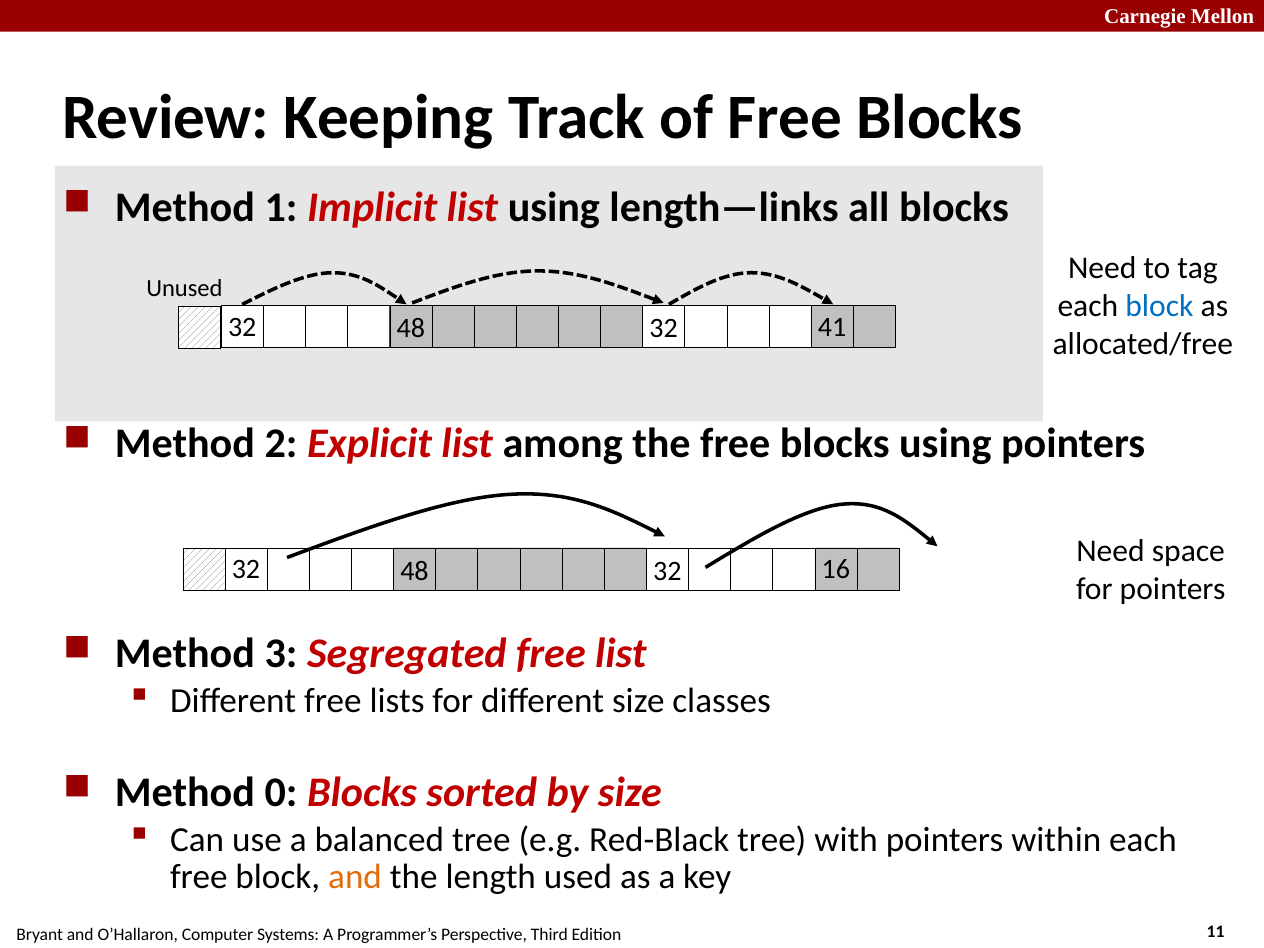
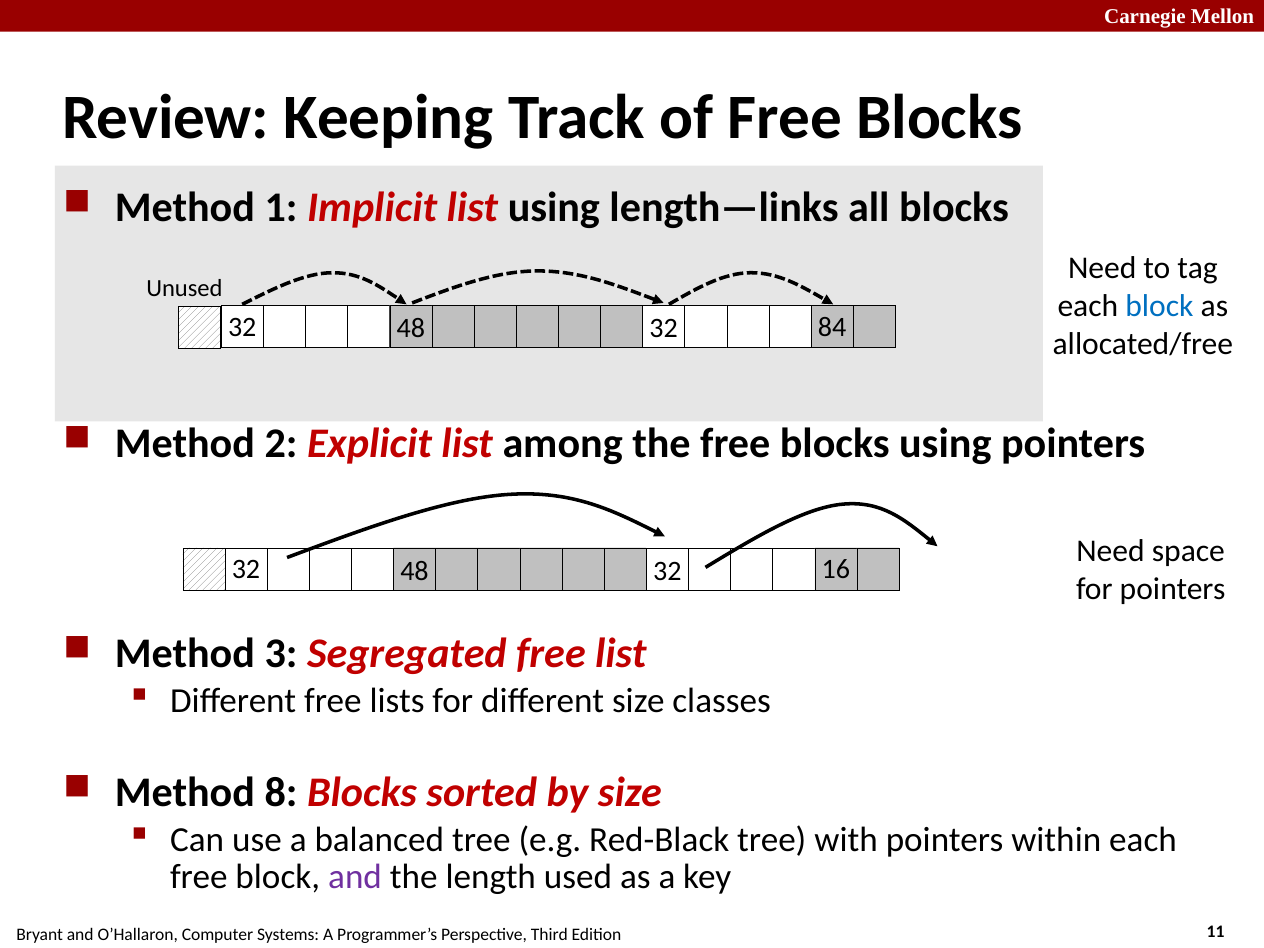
41: 41 -> 84
0: 0 -> 8
and at (355, 877) colour: orange -> purple
